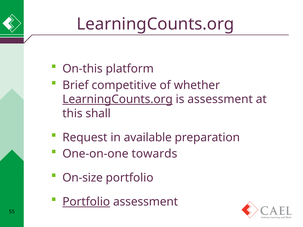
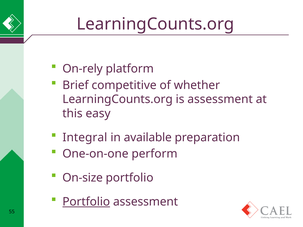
On-this: On-this -> On-rely
LearningCounts.org at (118, 99) underline: present -> none
shall: shall -> easy
Request: Request -> Integral
towards: towards -> perform
